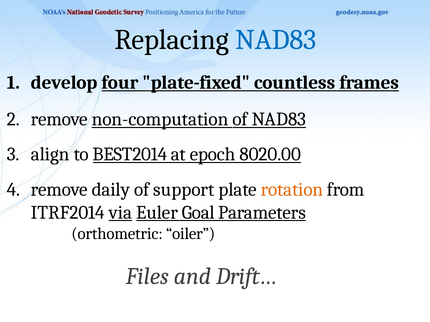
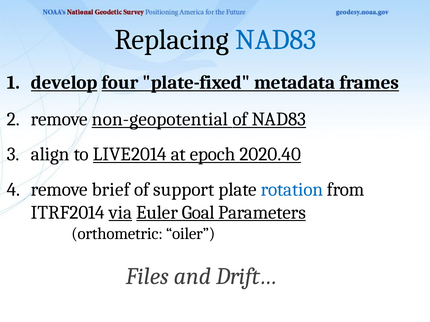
develop underline: none -> present
countless: countless -> metadata
non-computation: non-computation -> non-geopotential
BEST2014: BEST2014 -> LIVE2014
8020.00: 8020.00 -> 2020.40
daily: daily -> brief
rotation colour: orange -> blue
